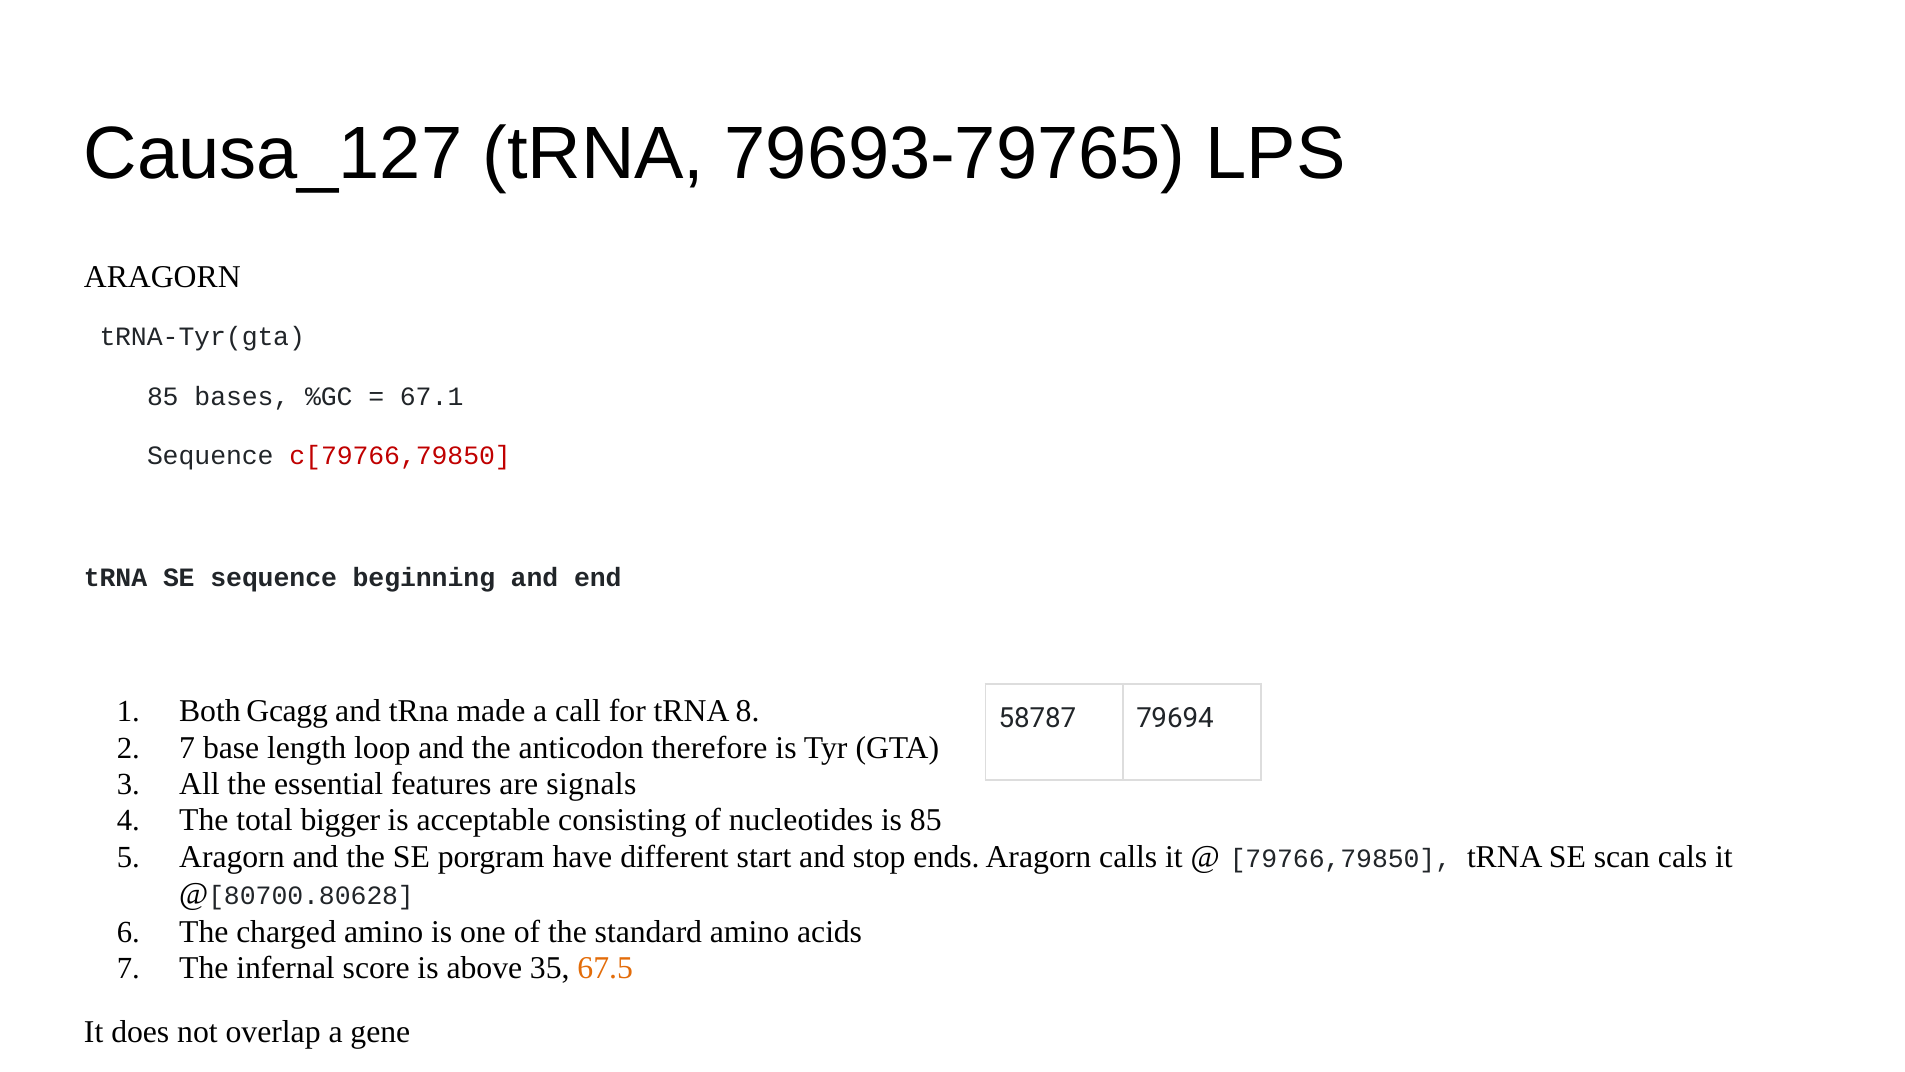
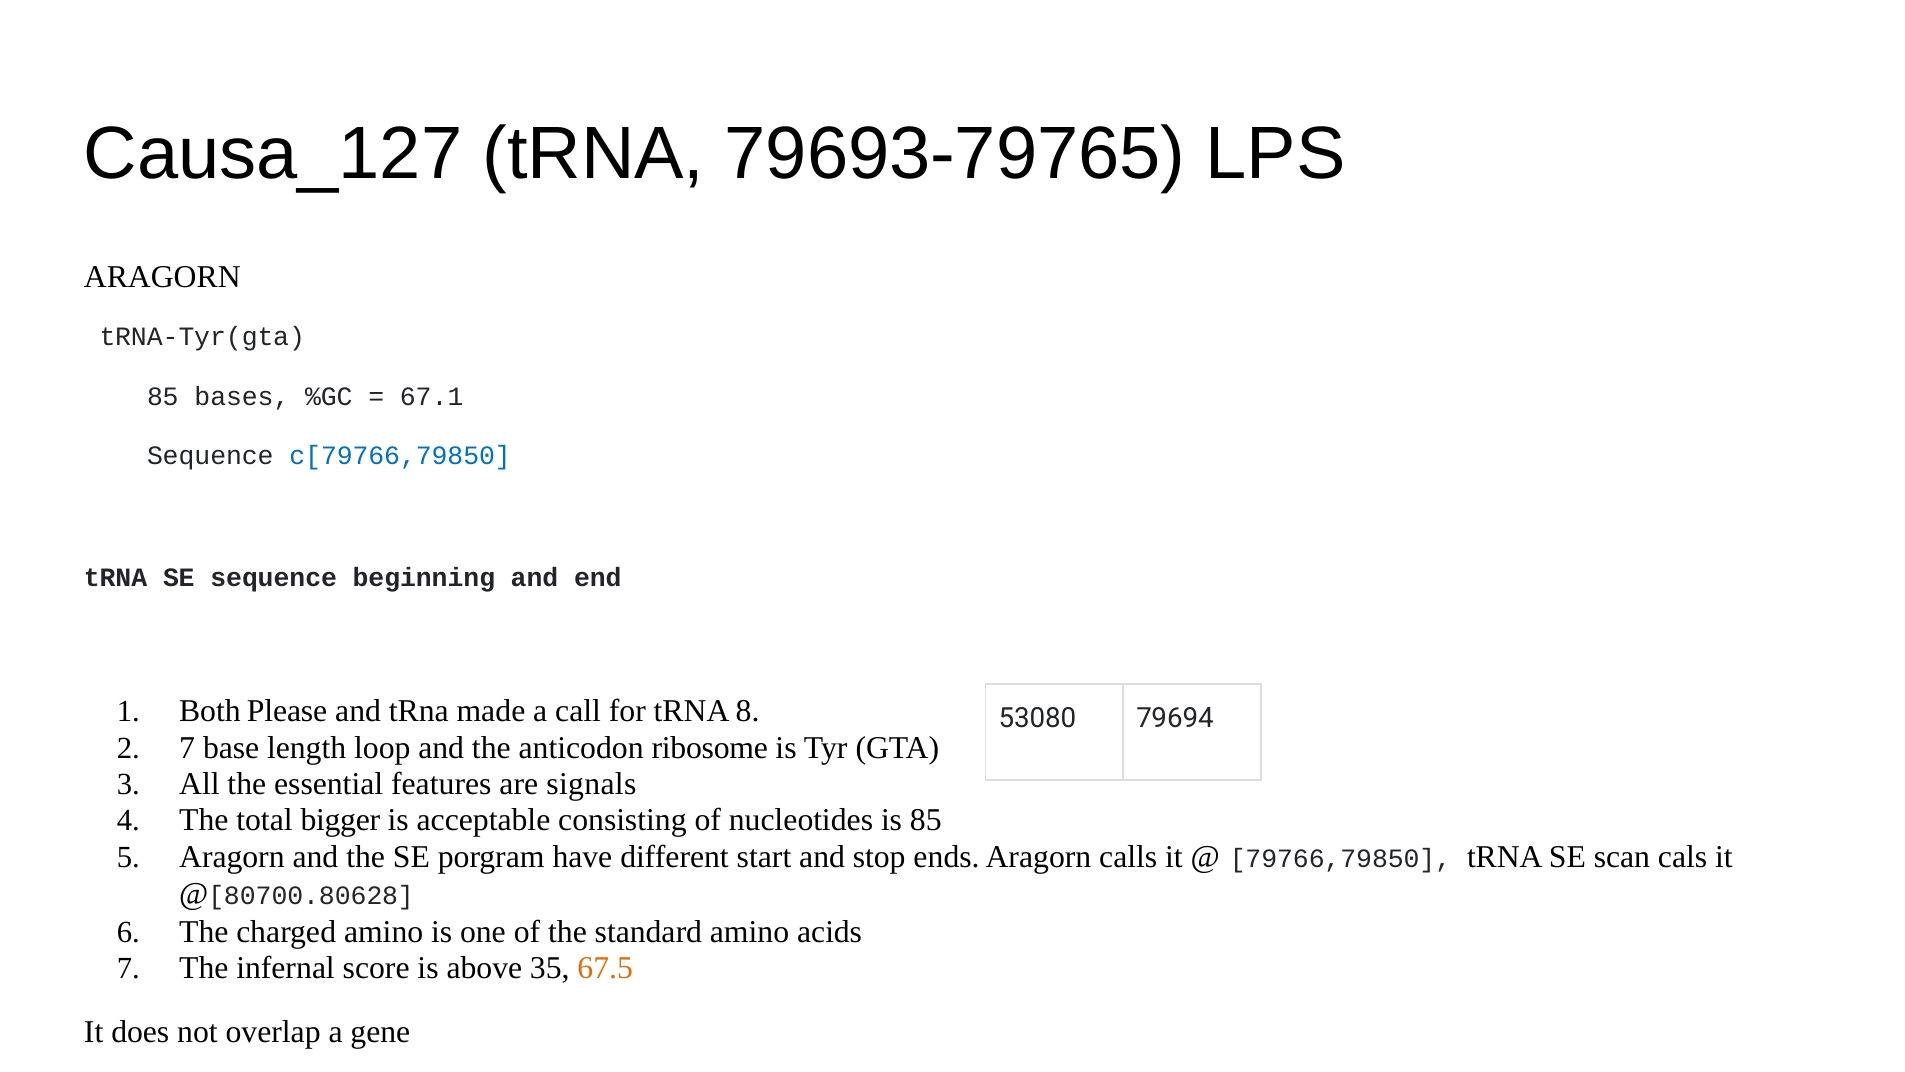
c[79766,79850 colour: red -> blue
Gcagg: Gcagg -> Please
58787: 58787 -> 53080
therefore: therefore -> ribosome
